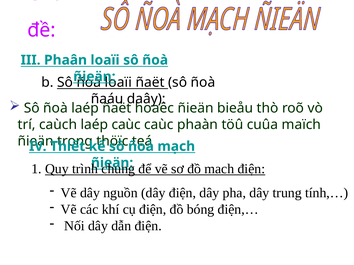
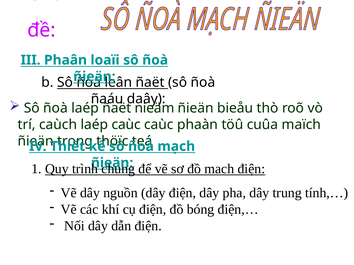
loaïi at (118, 82): loaïi -> leân
hoaëc: hoaëc -> nieäm
